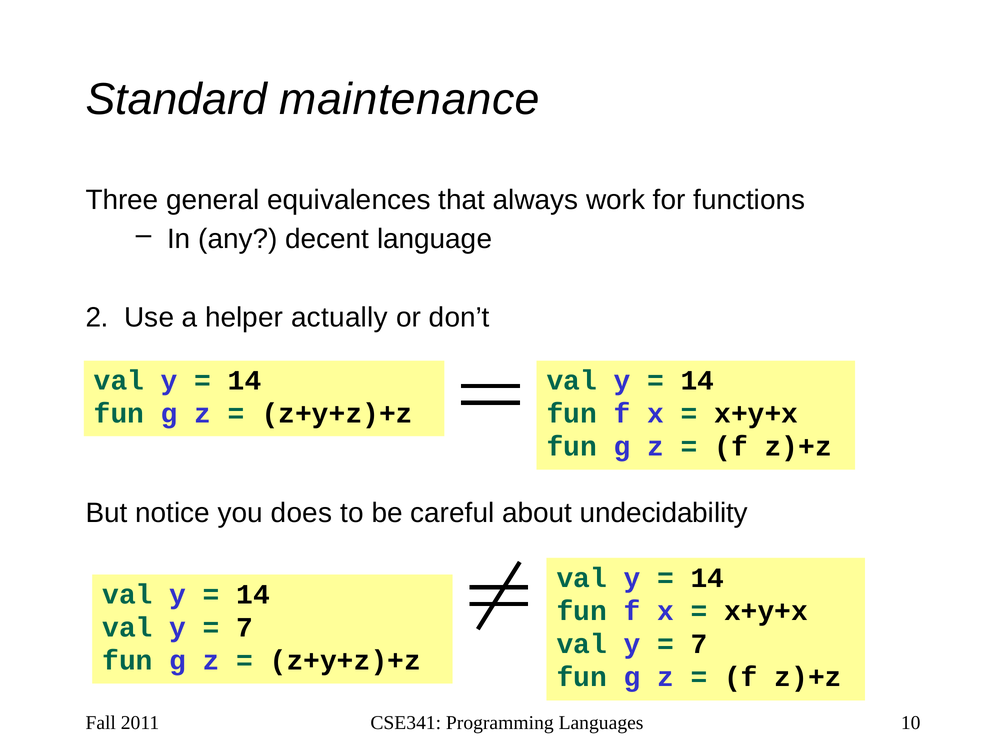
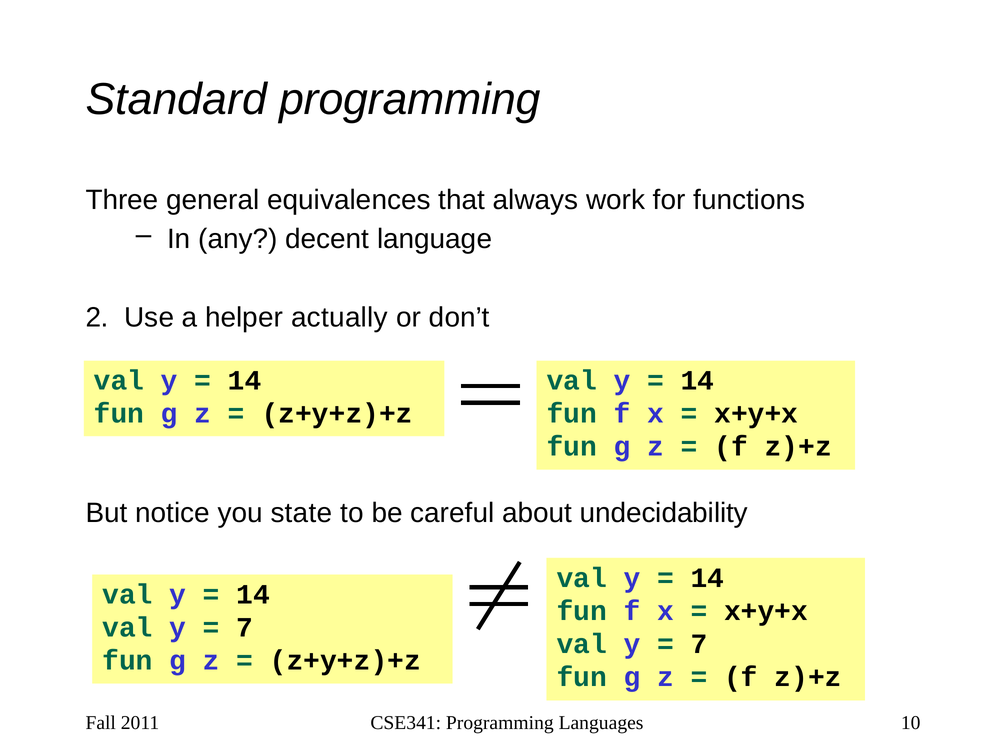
Standard maintenance: maintenance -> programming
does: does -> state
